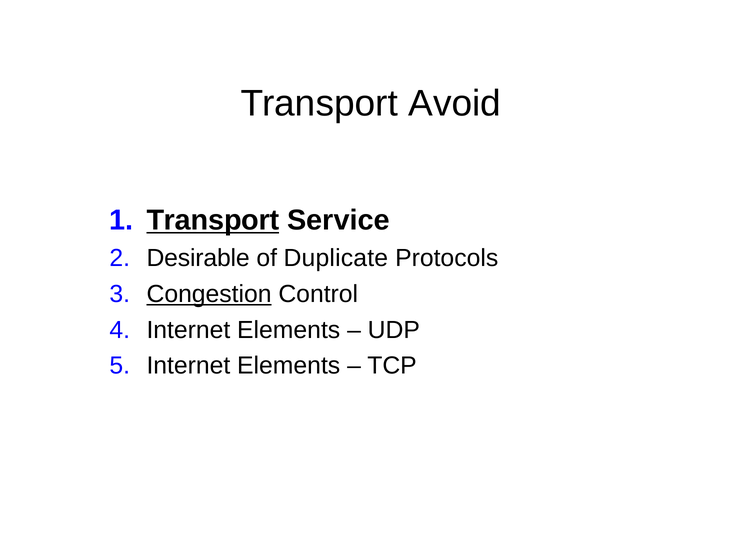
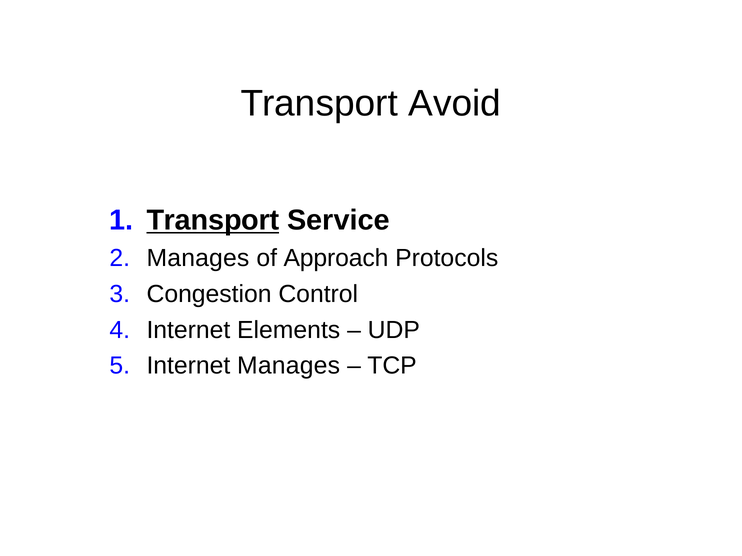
Desirable at (198, 259): Desirable -> Manages
Duplicate: Duplicate -> Approach
Congestion underline: present -> none
Elements at (289, 366): Elements -> Manages
